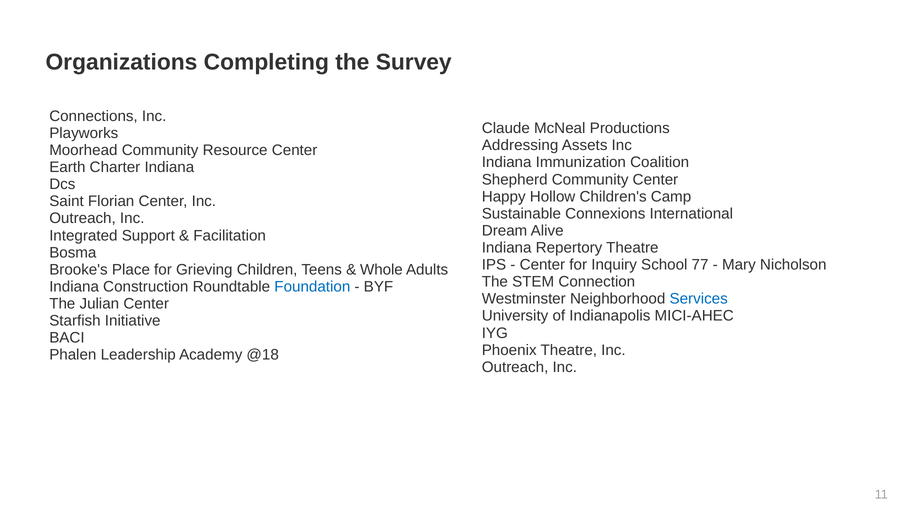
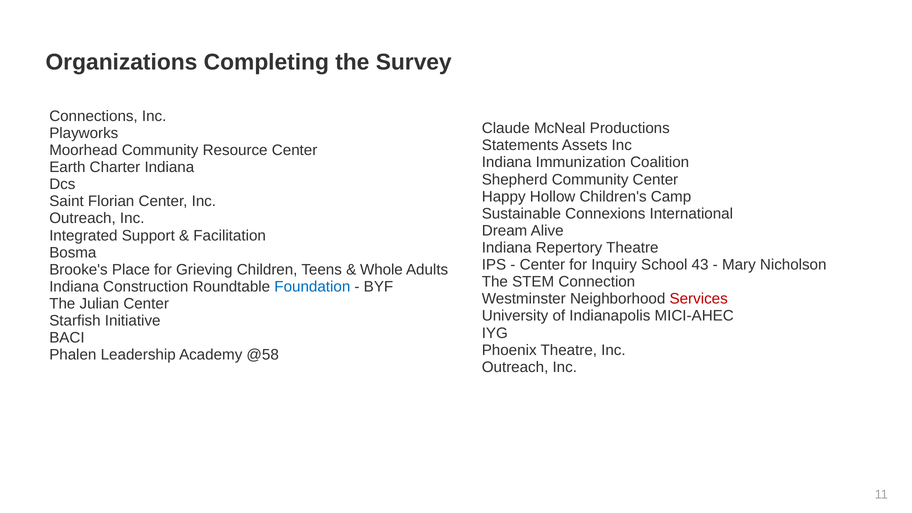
Addressing: Addressing -> Statements
77: 77 -> 43
Services colour: blue -> red
@18: @18 -> @58
